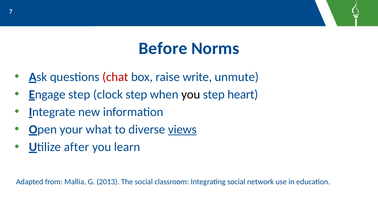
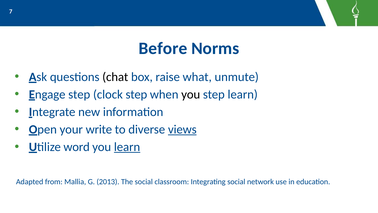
chat colour: red -> black
write: write -> what
step heart: heart -> learn
what: what -> write
after: after -> word
learn at (127, 147) underline: none -> present
